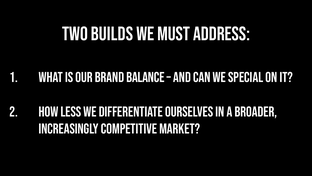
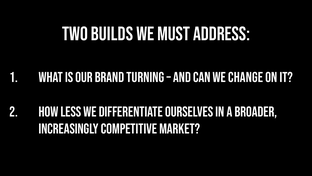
Balance: Balance -> Turning
special: special -> change
